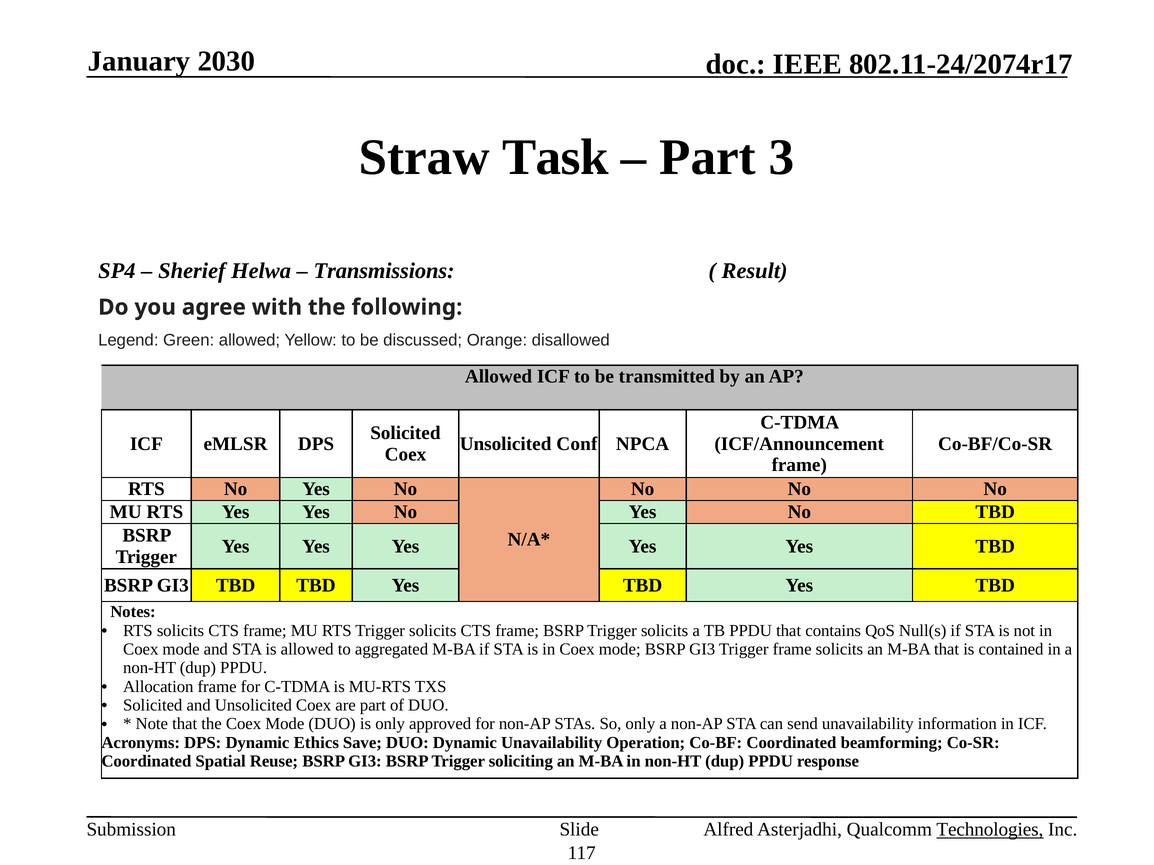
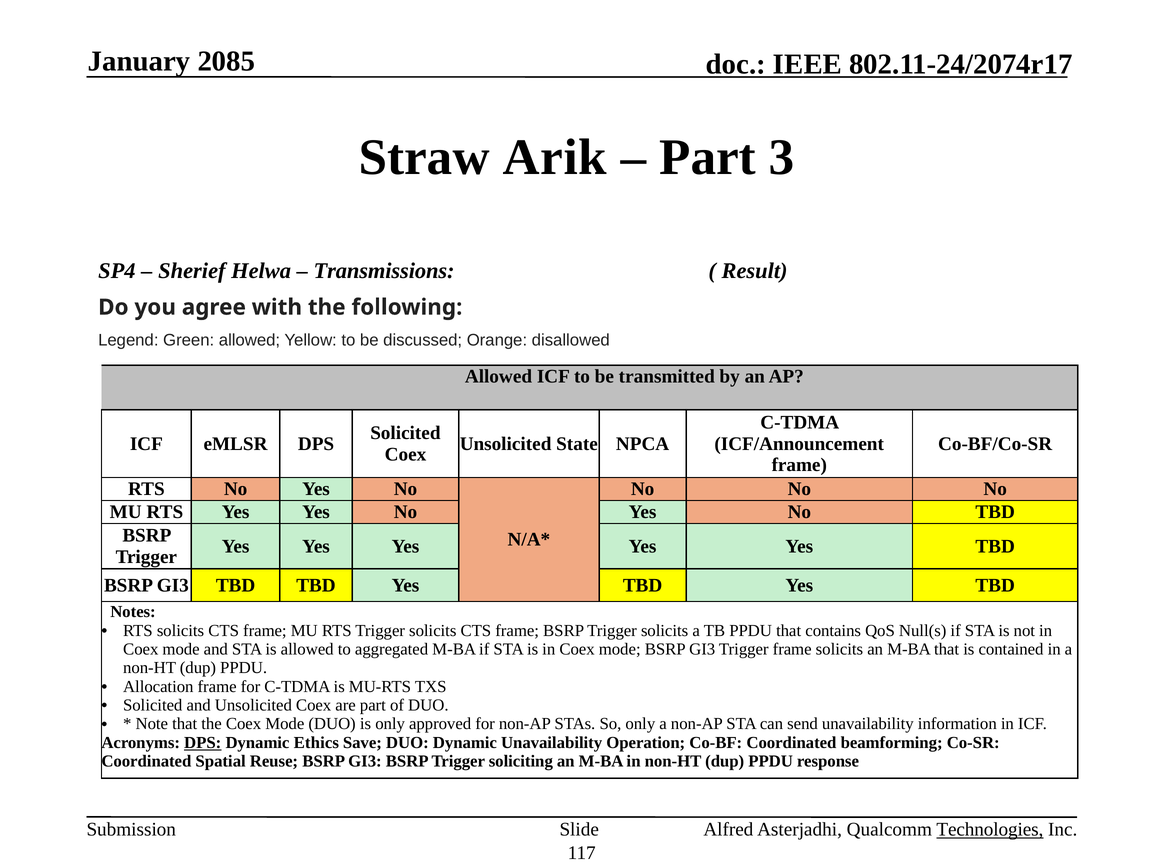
2030: 2030 -> 2085
Task: Task -> Arik
Conf: Conf -> State
DPS at (203, 743) underline: none -> present
